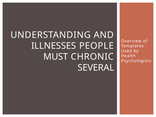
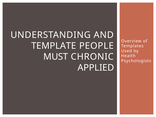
ILLNESSES: ILLNESSES -> TEMPLATE
SEVERAL: SEVERAL -> APPLIED
